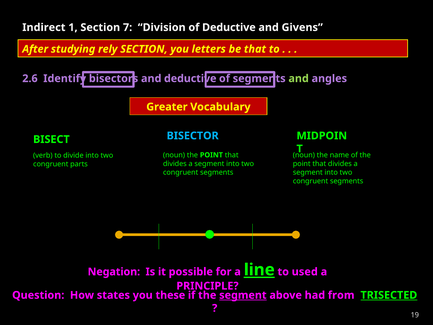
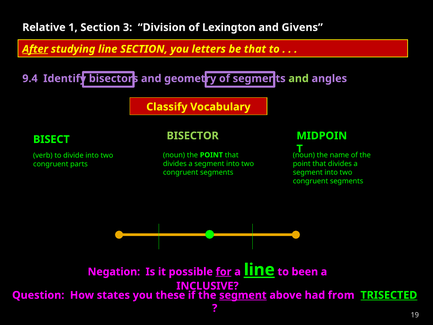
Indirect: Indirect -> Relative
7: 7 -> 3
of Deductive: Deductive -> Lexington
After underline: none -> present
studying rely: rely -> line
2.6: 2.6 -> 9.4
and deductive: deductive -> geometry
Greater: Greater -> Classify
BISECTOR colour: light blue -> light green
for underline: none -> present
used: used -> been
PRINCIPLE: PRINCIPLE -> INCLUSIVE
